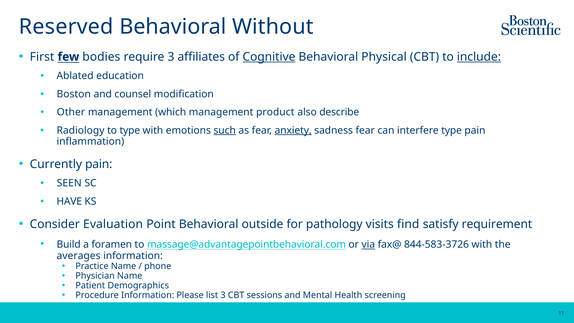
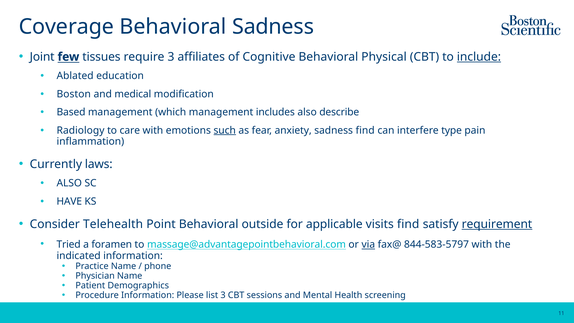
Reserved: Reserved -> Coverage
Behavioral Without: Without -> Sadness
First: First -> Joint
bodies: bodies -> tissues
Cognitive underline: present -> none
counsel: counsel -> medical
Other: Other -> Based
product: product -> includes
to type: type -> care
anxiety underline: present -> none
sadness fear: fear -> find
Currently pain: pain -> laws
SEEN at (69, 183): SEEN -> ALSO
Evaluation: Evaluation -> Telehealth
pathology: pathology -> applicable
requirement underline: none -> present
Build: Build -> Tried
844-583-3726: 844-583-3726 -> 844-583-5797
averages: averages -> indicated
